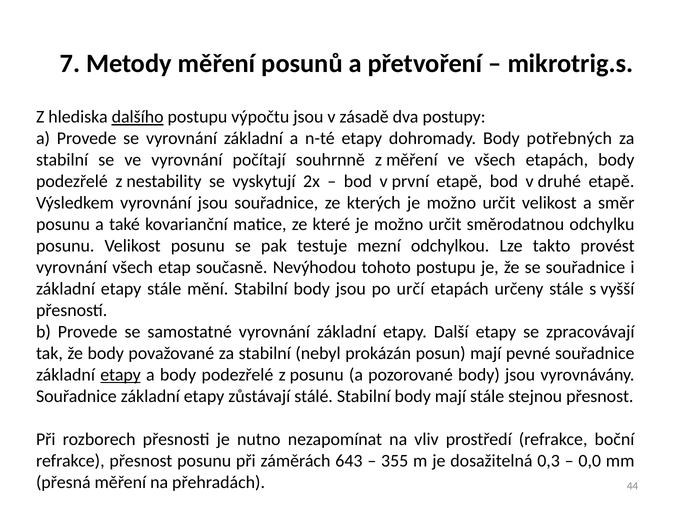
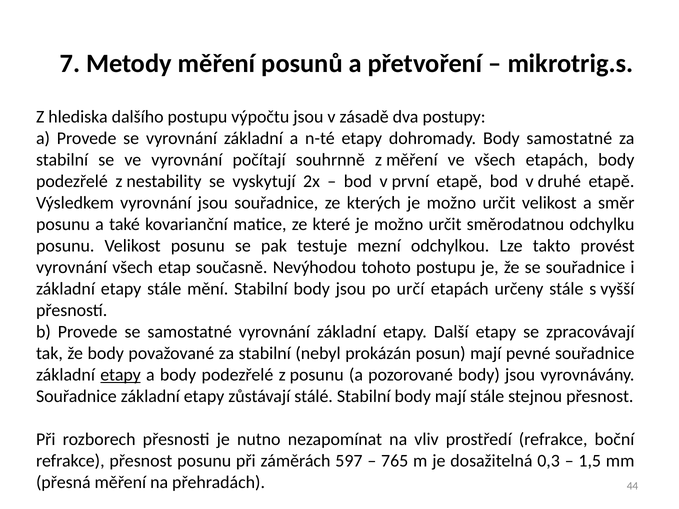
dalšího underline: present -> none
Body potřebných: potřebných -> samostatné
643: 643 -> 597
355: 355 -> 765
0,0: 0,0 -> 1,5
